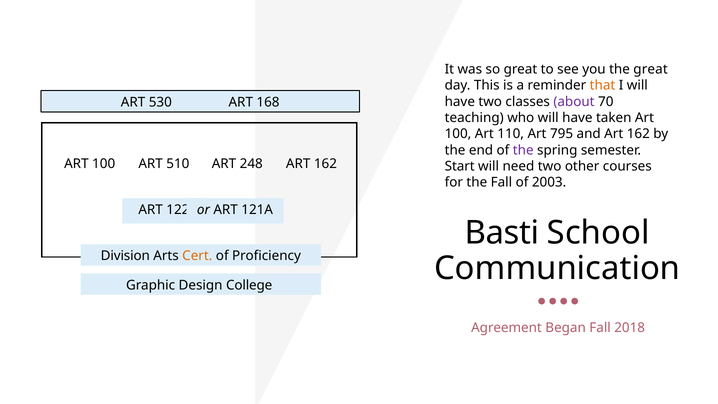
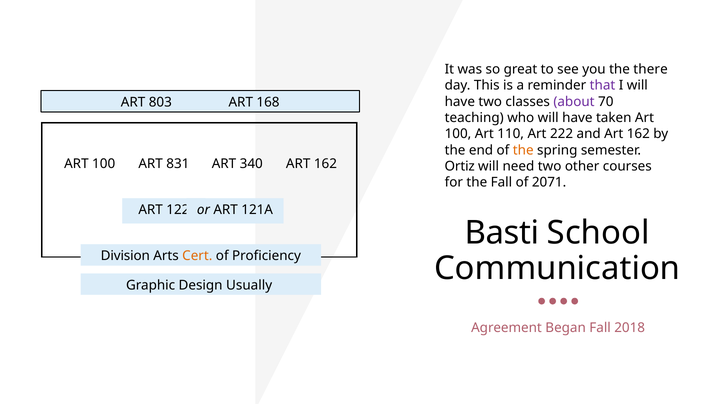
the great: great -> there
that colour: orange -> purple
530: 530 -> 803
795: 795 -> 222
the at (523, 150) colour: purple -> orange
510: 510 -> 831
248: 248 -> 340
Start: Start -> Ortiz
2003: 2003 -> 2071
College: College -> Usually
